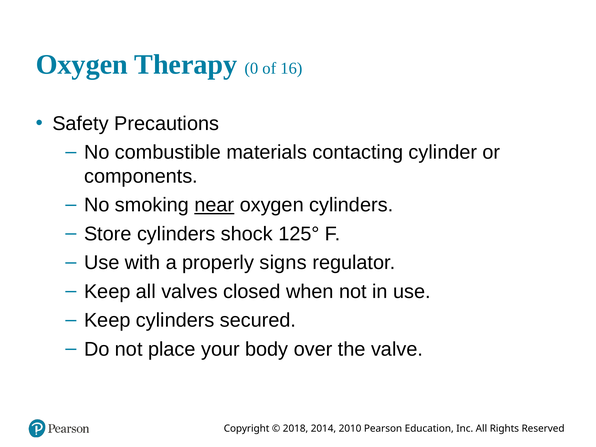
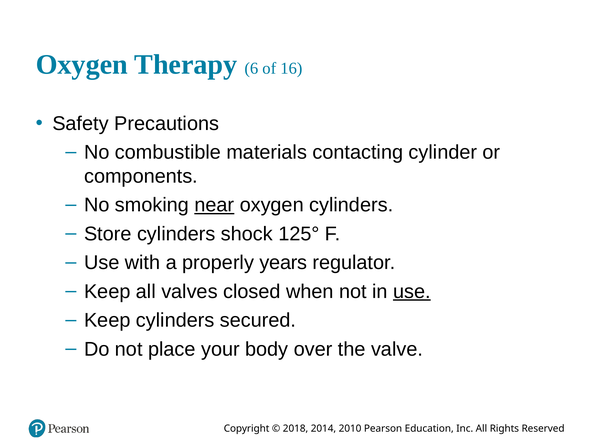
0: 0 -> 6
signs: signs -> years
use at (412, 291) underline: none -> present
